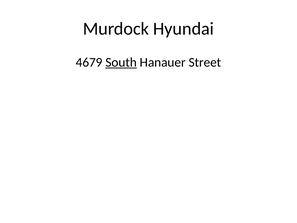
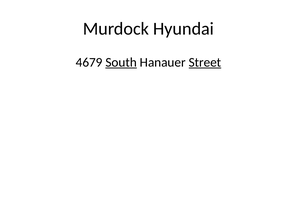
Street underline: none -> present
